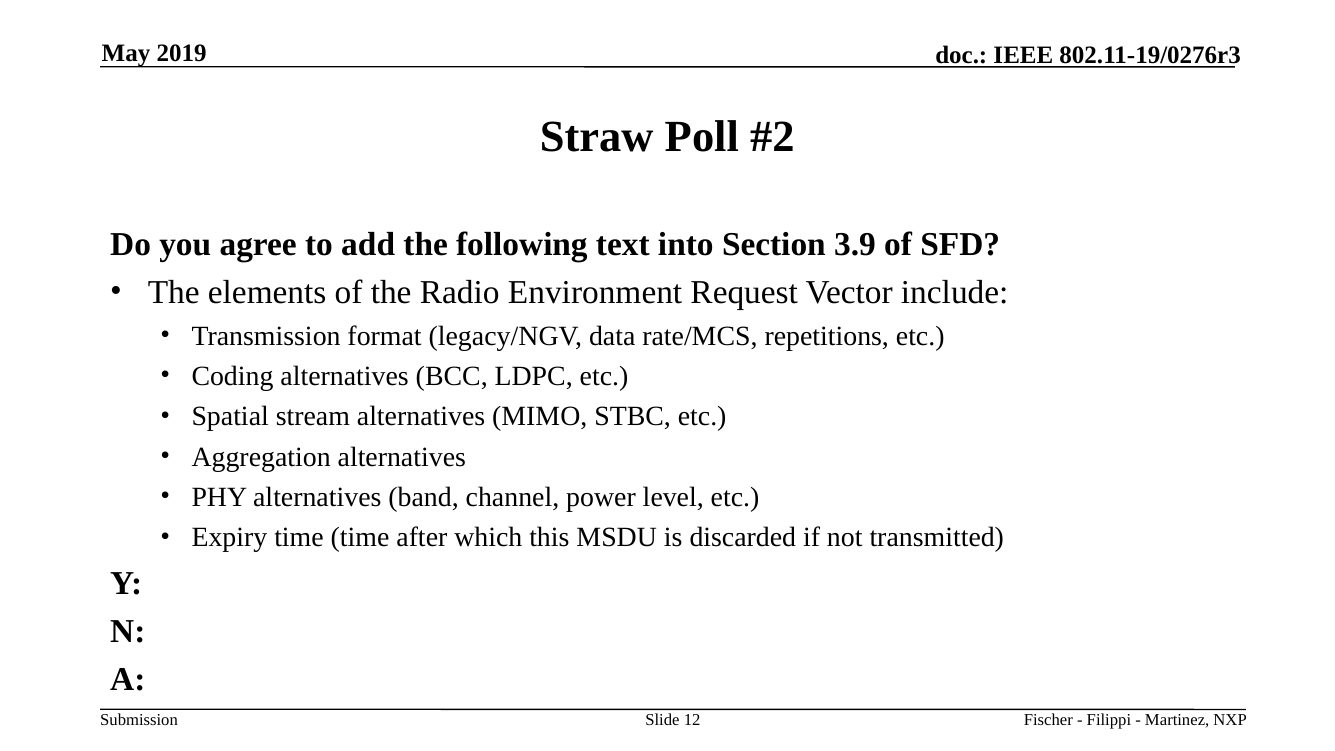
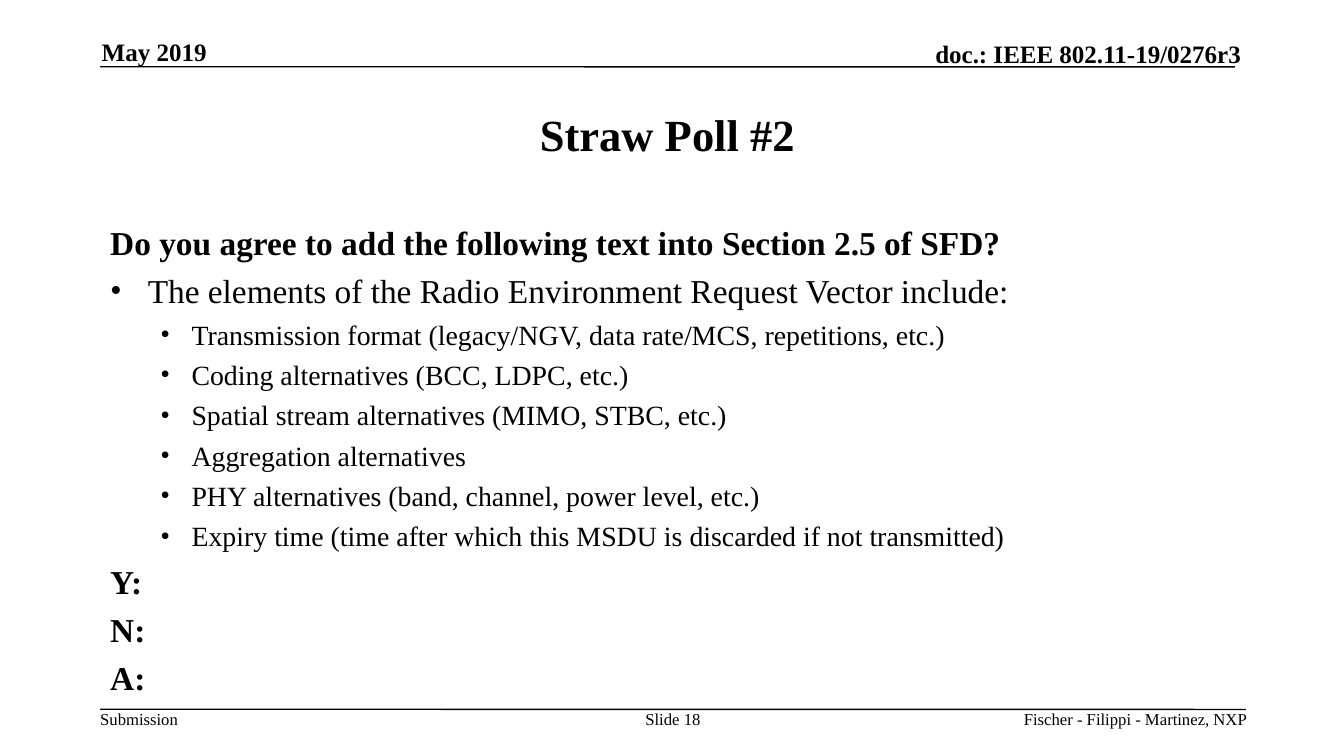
3.9: 3.9 -> 2.5
12: 12 -> 18
